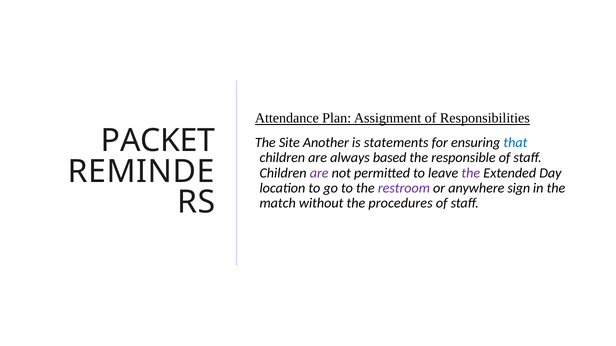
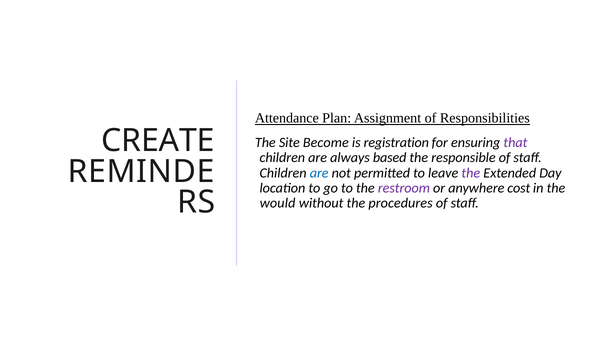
PACKET: PACKET -> CREATE
Another: Another -> Become
statements: statements -> registration
that colour: blue -> purple
are at (319, 173) colour: purple -> blue
sign: sign -> cost
match: match -> would
